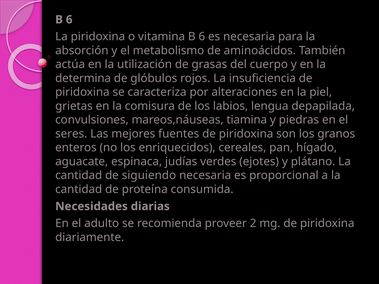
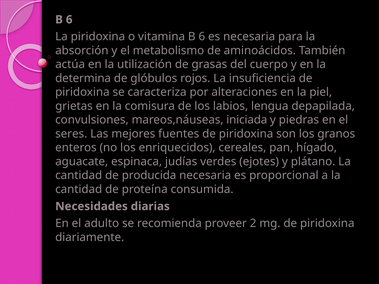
tiamina: tiamina -> iniciada
siguiendo: siguiendo -> producida
